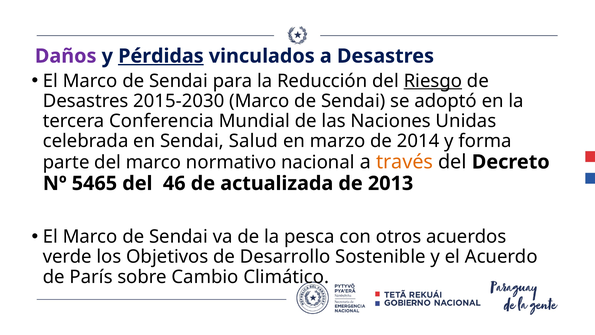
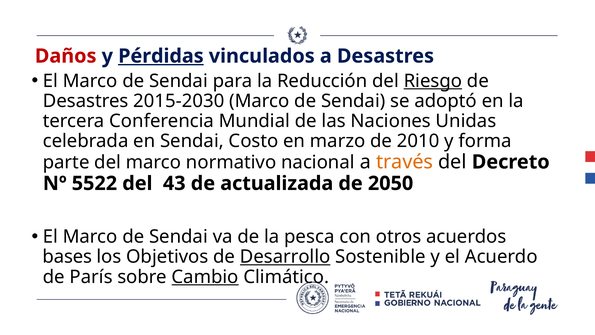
Daños colour: purple -> red
Salud: Salud -> Costo
2014: 2014 -> 2010
5465: 5465 -> 5522
46: 46 -> 43
2013: 2013 -> 2050
verde: verde -> bases
Desarrollo underline: none -> present
Cambio underline: none -> present
